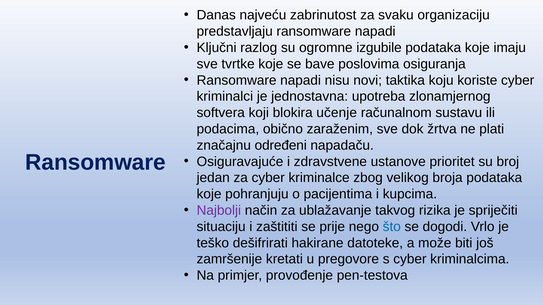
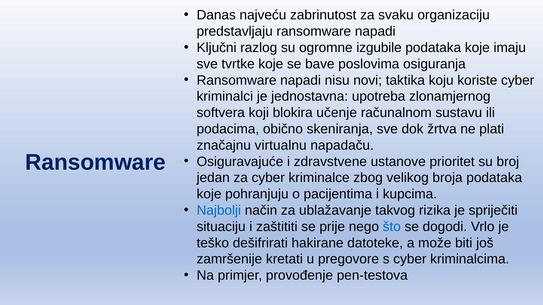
zaraženim: zaraženim -> skeniranja
određeni: određeni -> virtualnu
Najbolji colour: purple -> blue
